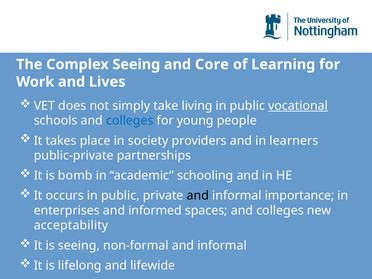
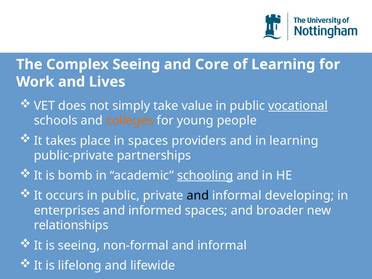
living: living -> value
colleges at (130, 121) colour: blue -> orange
in society: society -> spaces
in learners: learners -> learning
schooling underline: none -> present
importance: importance -> developing
spaces and colleges: colleges -> broader
acceptability: acceptability -> relationships
